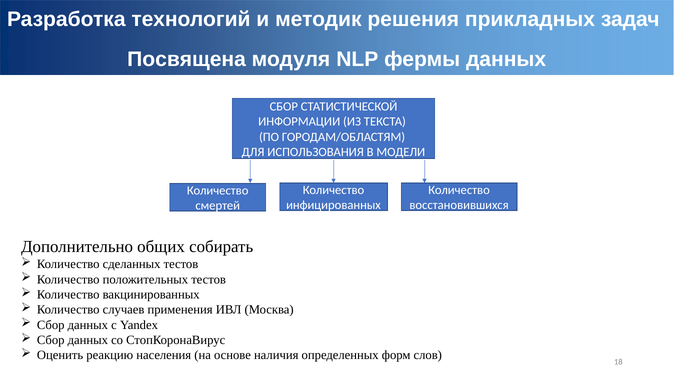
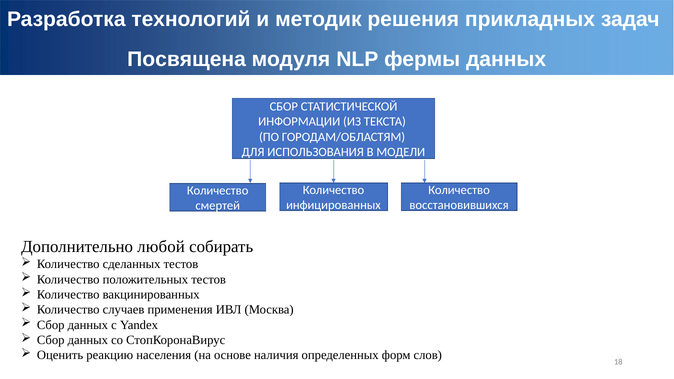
общих: общих -> любой
